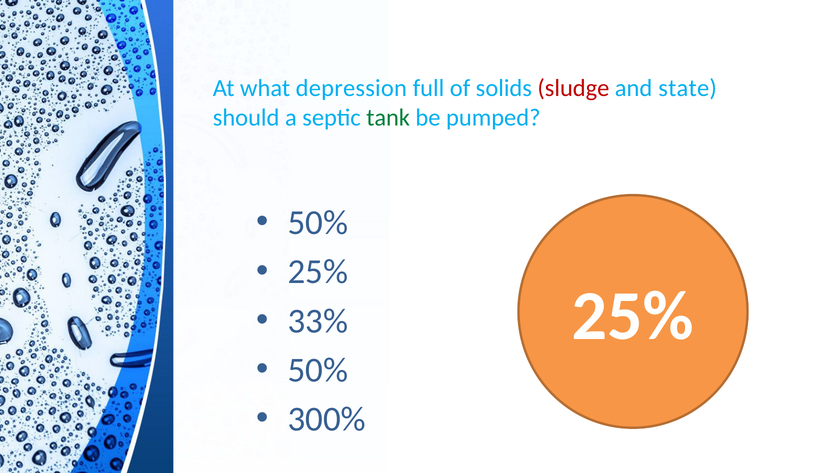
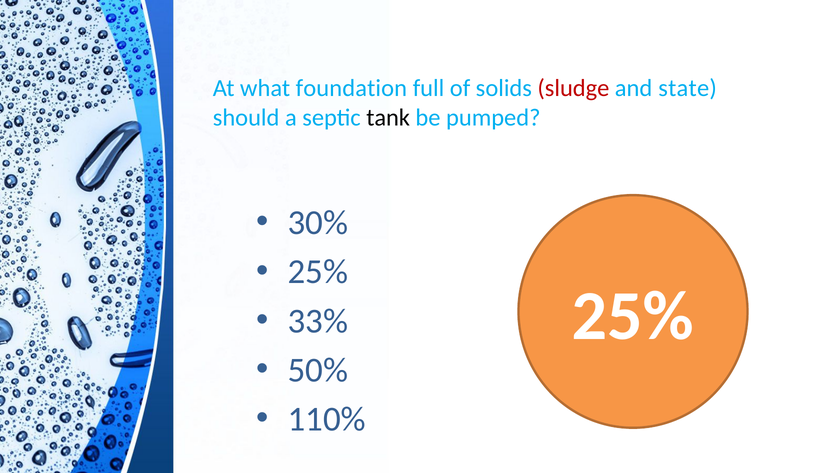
depression: depression -> foundation
tank colour: green -> black
50% at (318, 223): 50% -> 30%
300%: 300% -> 110%
